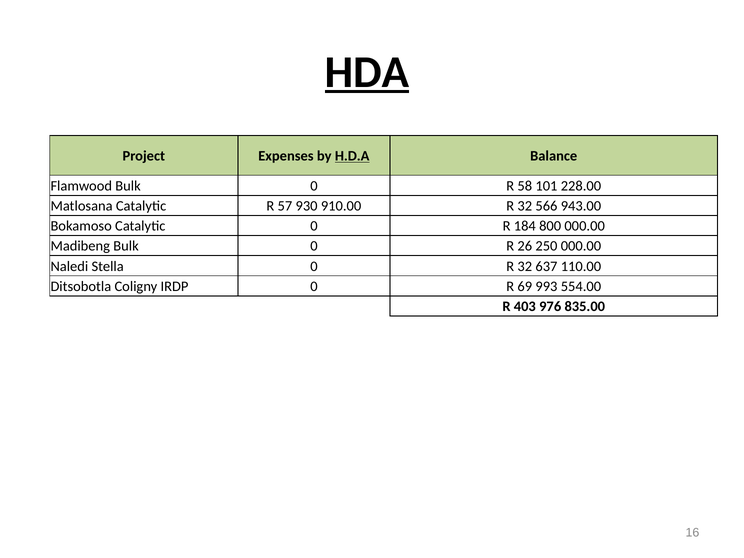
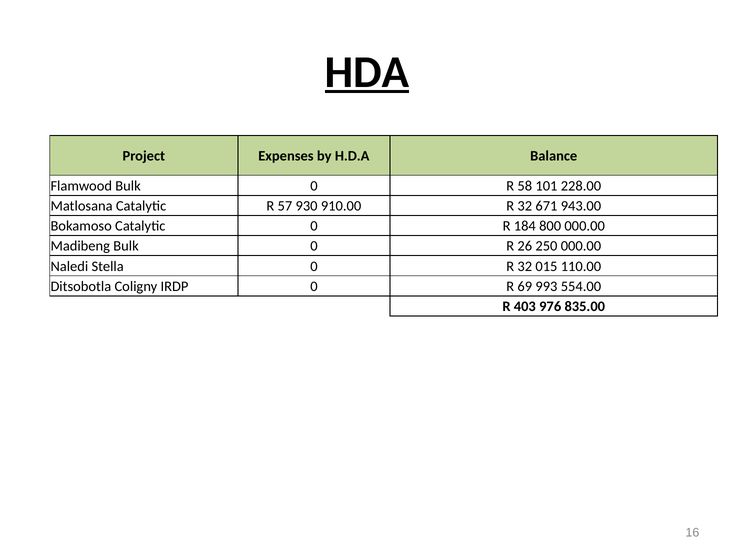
H.D.A underline: present -> none
566: 566 -> 671
637: 637 -> 015
